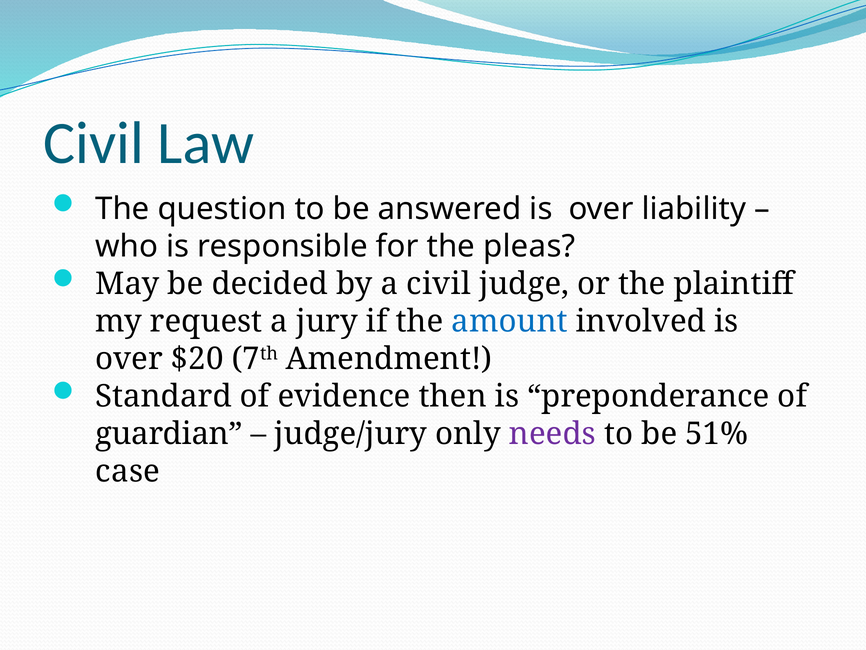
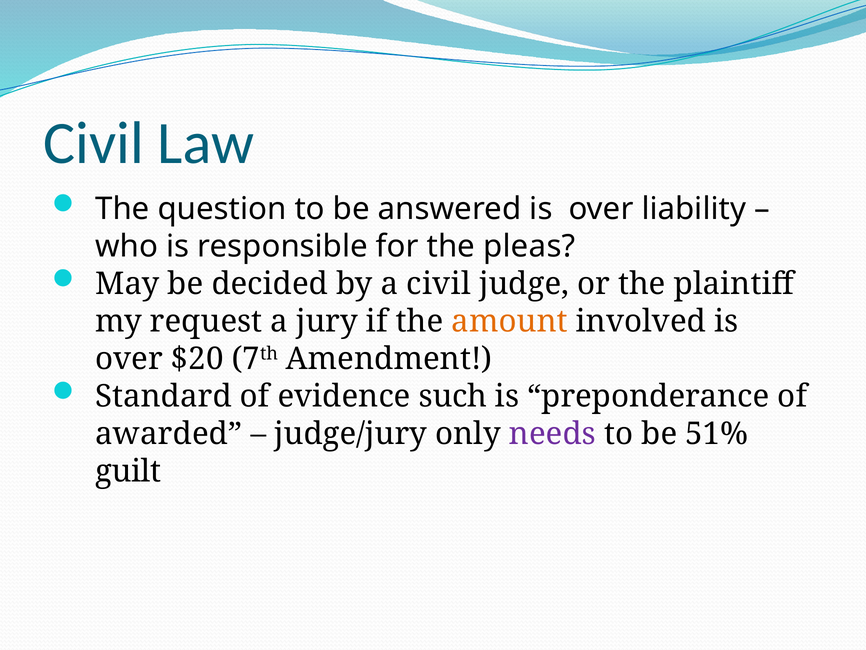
amount colour: blue -> orange
then: then -> such
guardian: guardian -> awarded
case: case -> guilt
